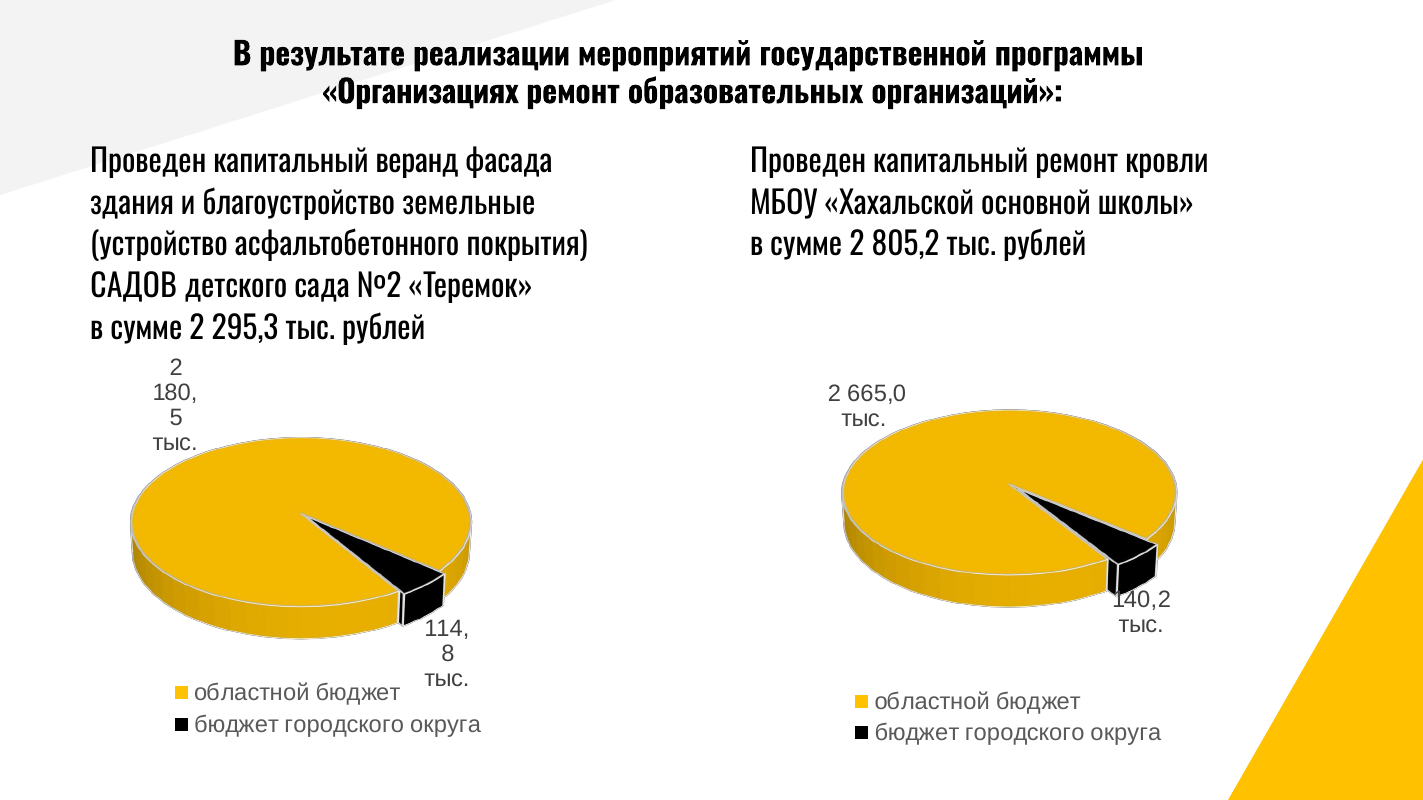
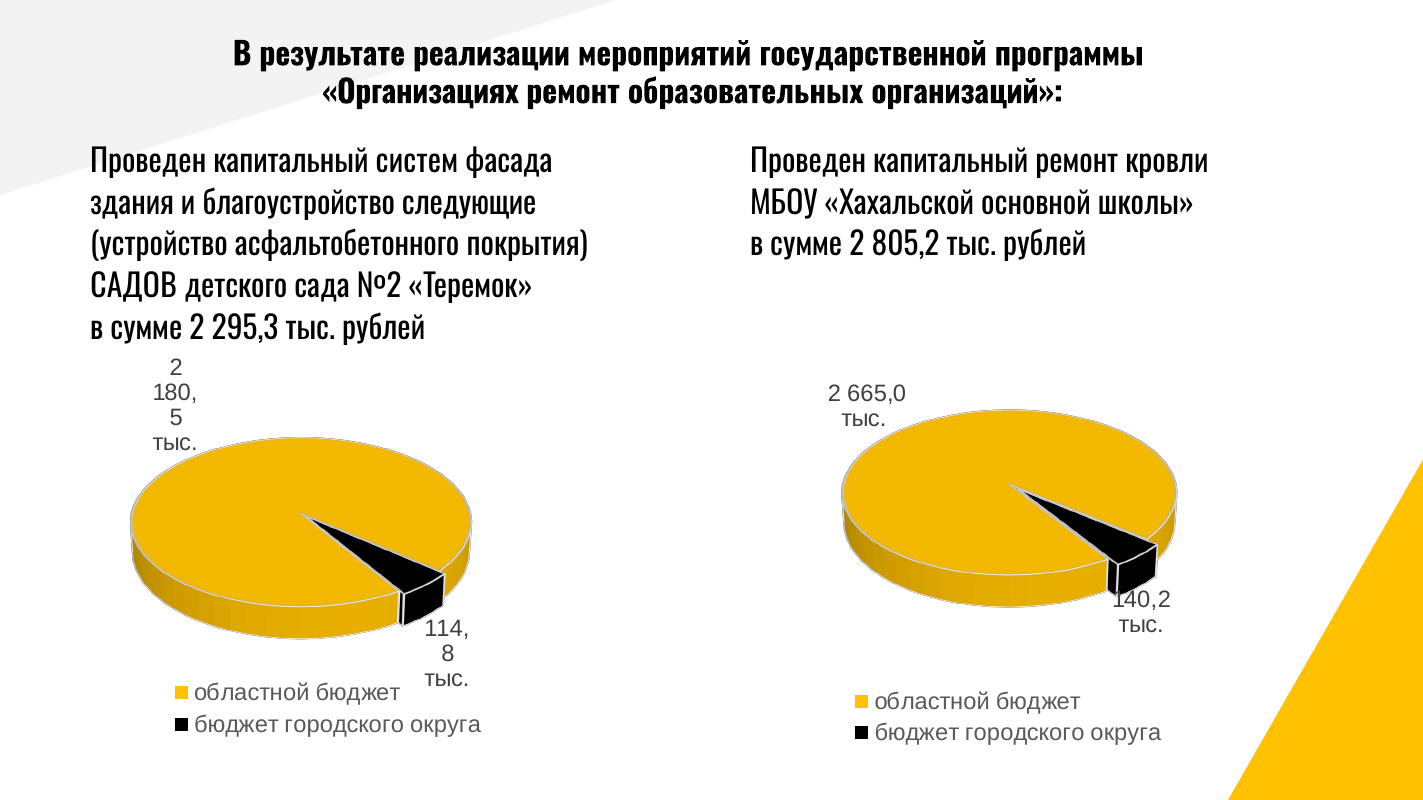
веранд: веранд -> систем
земельные: земельные -> следующие
